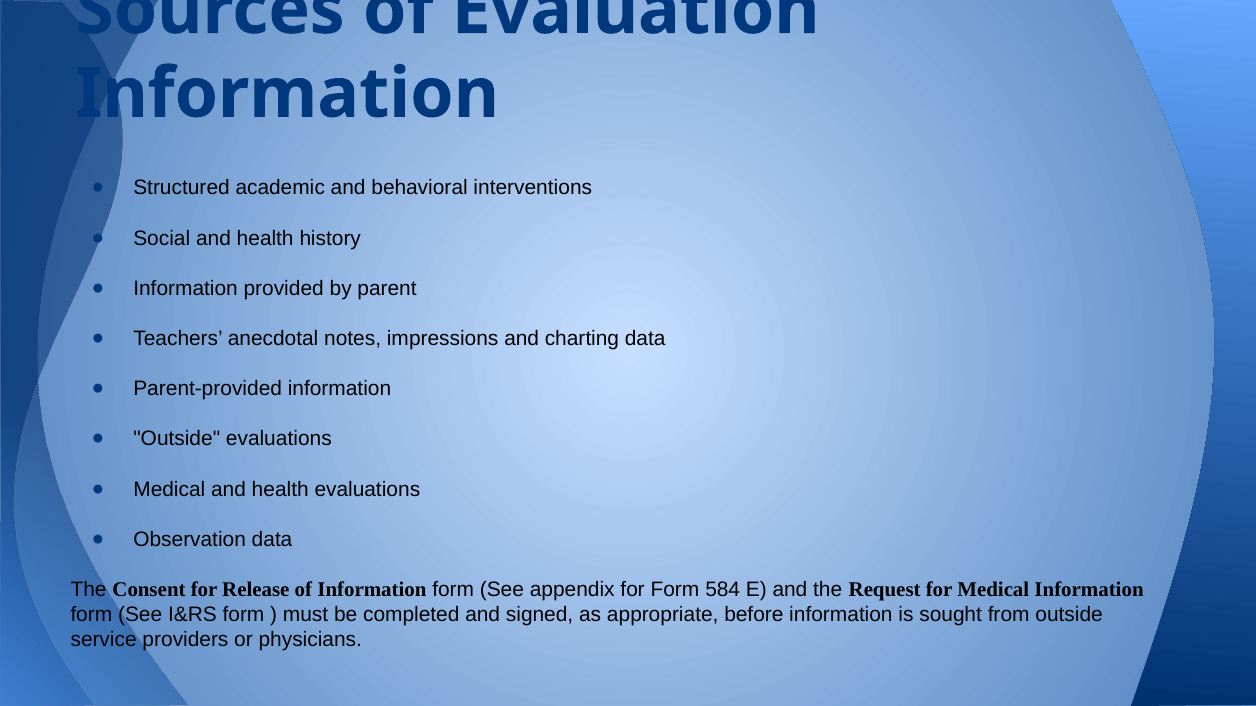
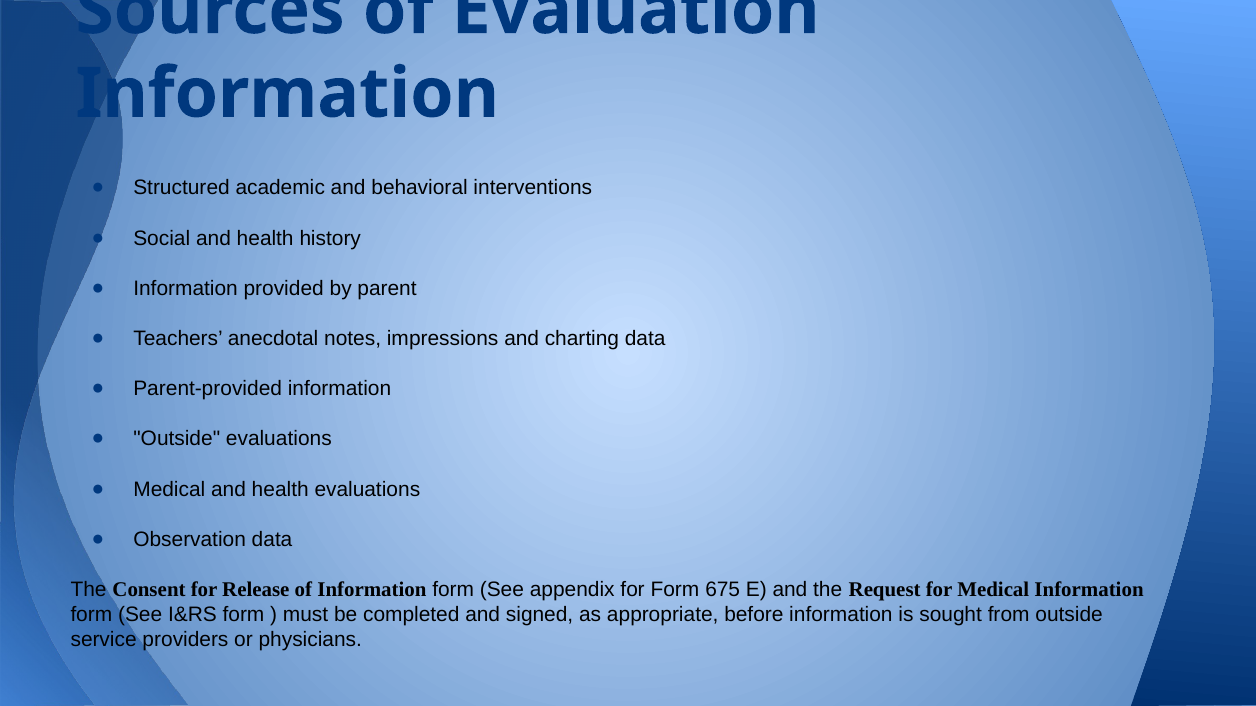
584: 584 -> 675
